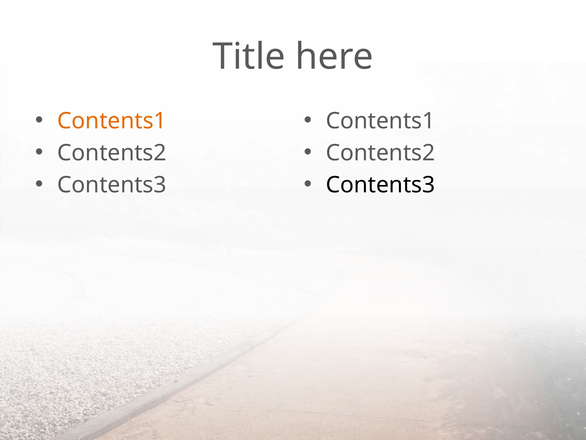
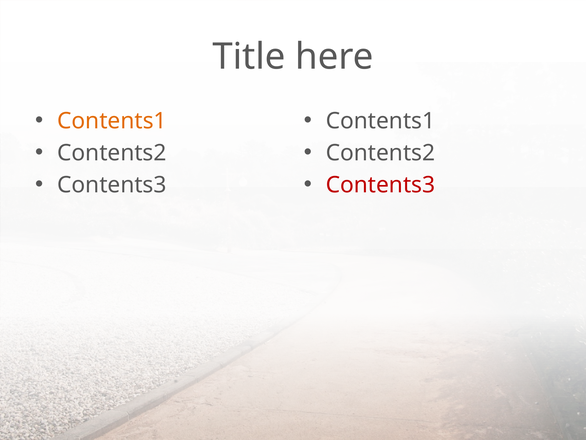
Contents3 at (380, 185) colour: black -> red
